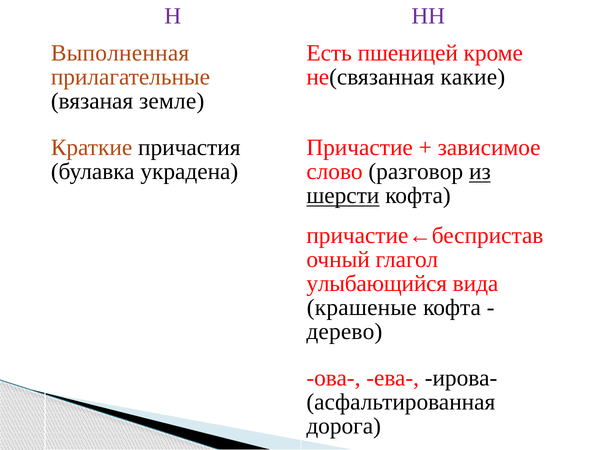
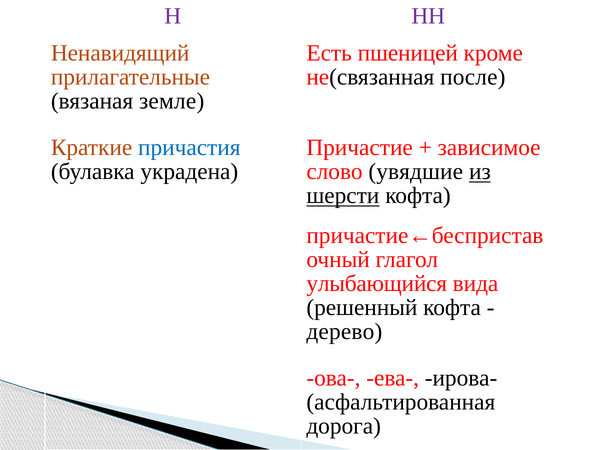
Выполненная: Выполненная -> Ненавидящий
какие: какие -> после
причастия colour: black -> blue
разговор: разговор -> увядшие
крашеные: крашеные -> решенный
